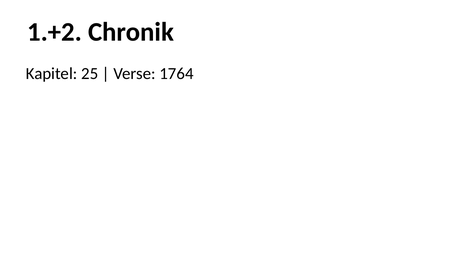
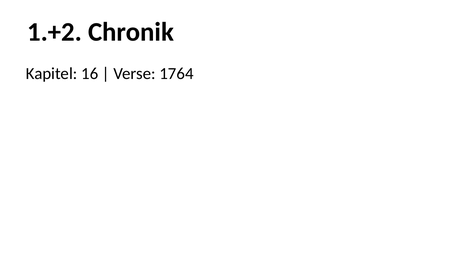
25: 25 -> 16
